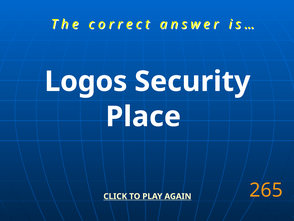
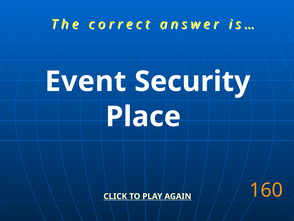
Logos: Logos -> Event
265: 265 -> 160
